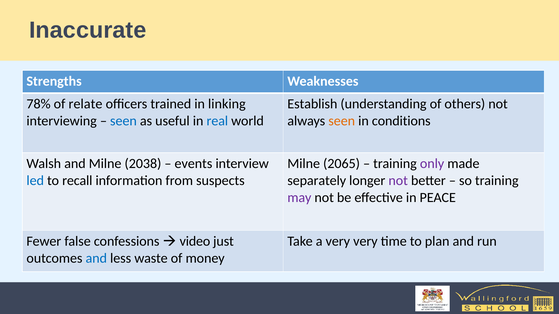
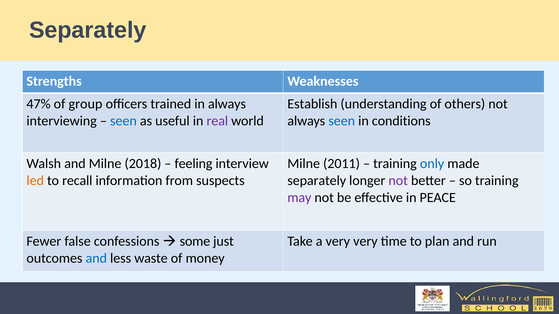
Inaccurate at (88, 30): Inaccurate -> Separately
78%: 78% -> 47%
relate: relate -> group
in linking: linking -> always
real colour: blue -> purple
seen at (342, 121) colour: orange -> blue
2038: 2038 -> 2018
events: events -> feeling
2065: 2065 -> 2011
only colour: purple -> blue
led colour: blue -> orange
video: video -> some
